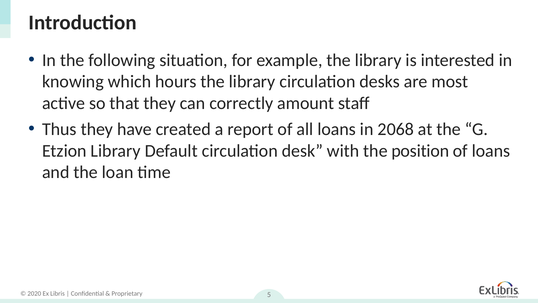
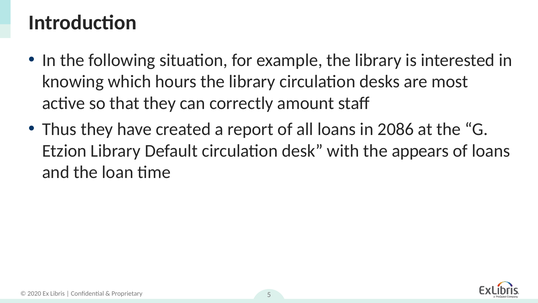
2068: 2068 -> 2086
position: position -> appears
